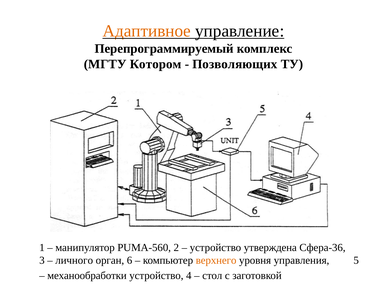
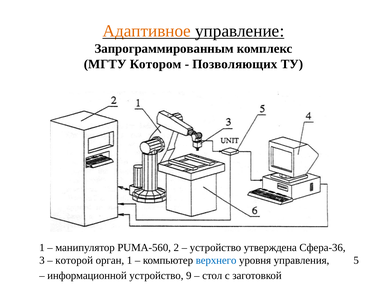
Перепрограммируемый: Перепрограммируемый -> Запрограммированным
личного: личного -> которой
орган 6: 6 -> 1
верхнего colour: orange -> blue
механообработки: механообработки -> информационной
4: 4 -> 9
